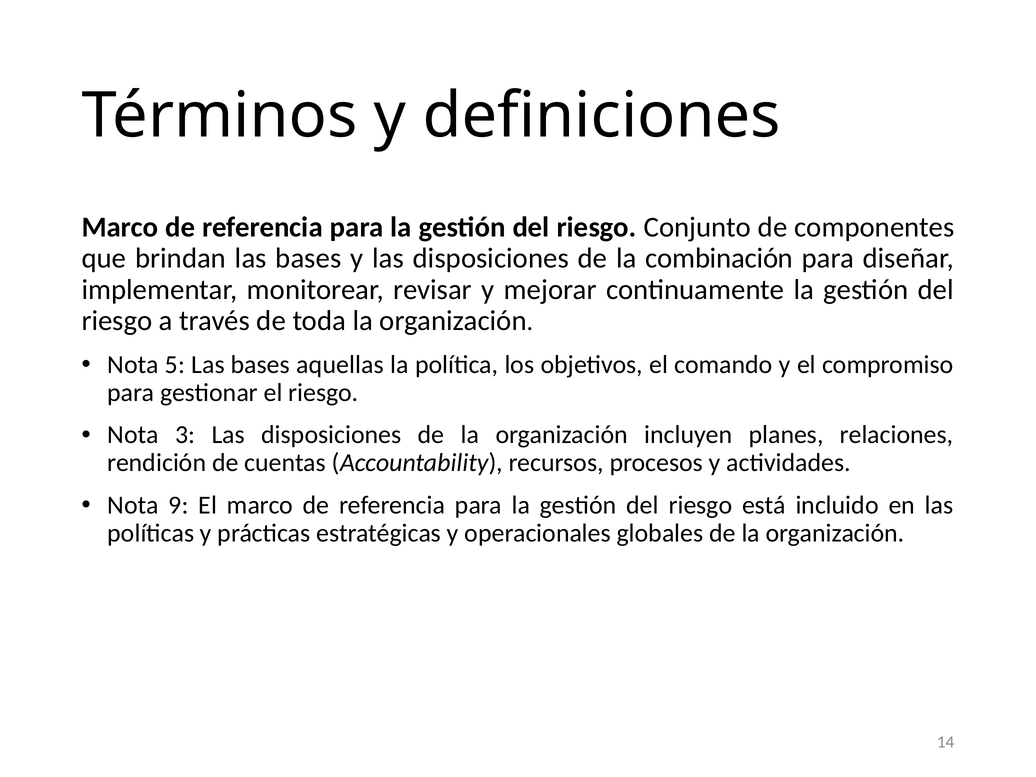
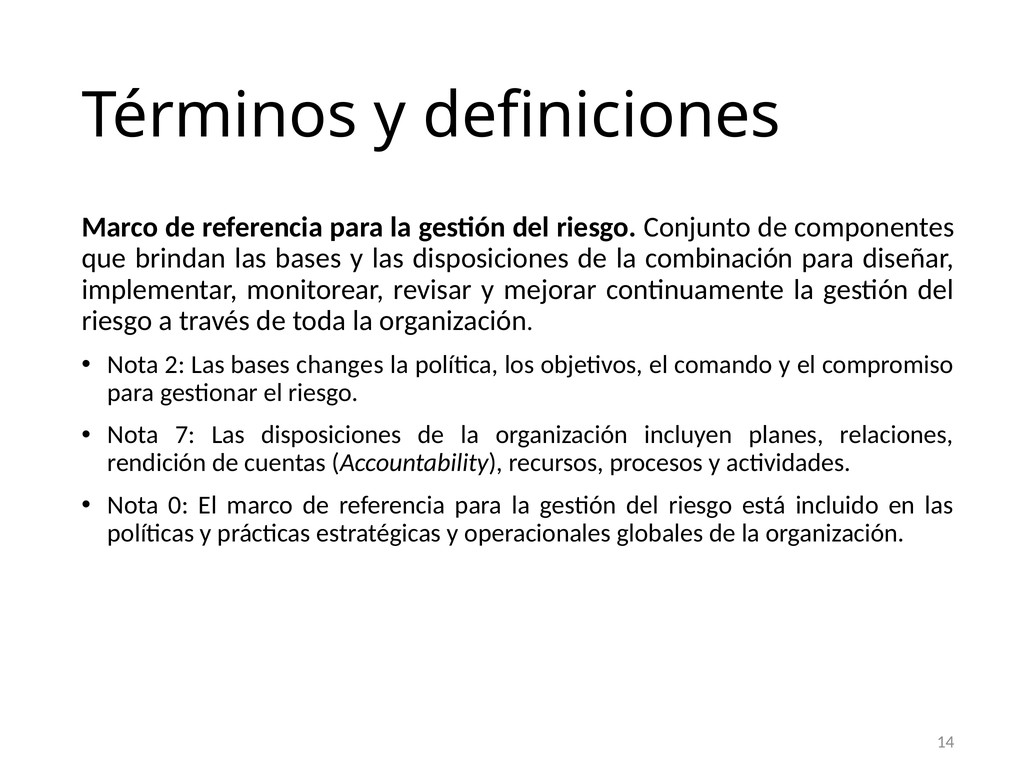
5: 5 -> 2
aquellas: aquellas -> changes
3: 3 -> 7
9: 9 -> 0
